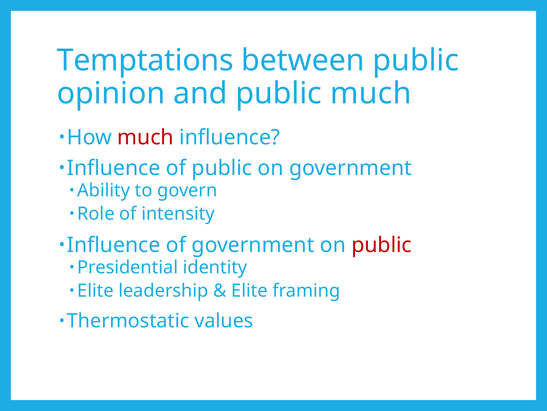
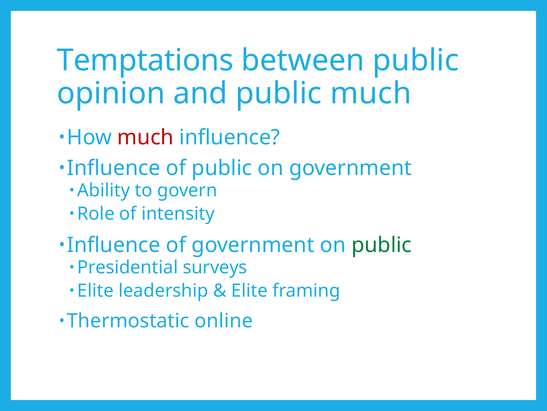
public at (382, 245) colour: red -> green
identity: identity -> surveys
values: values -> online
